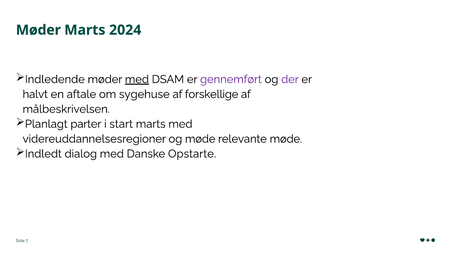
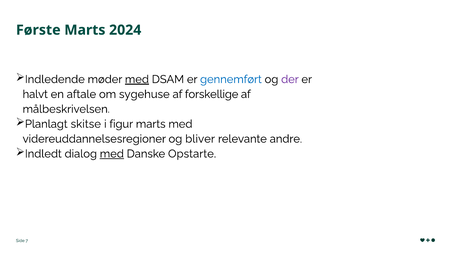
Møder at (38, 30): Møder -> Første
gennemført colour: purple -> blue
parter: parter -> skitse
start: start -> figur
og møde: møde -> bliver
relevante møde: møde -> andre
med at (112, 154) underline: none -> present
